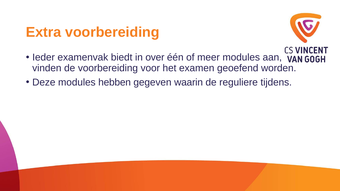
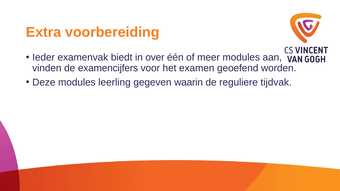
de voorbereiding: voorbereiding -> examencijfers
hebben: hebben -> leerling
tijdens: tijdens -> tijdvak
